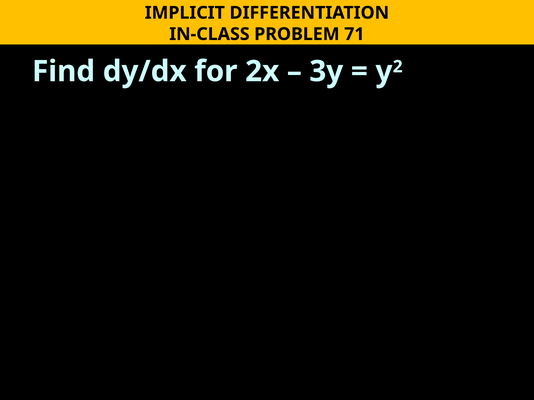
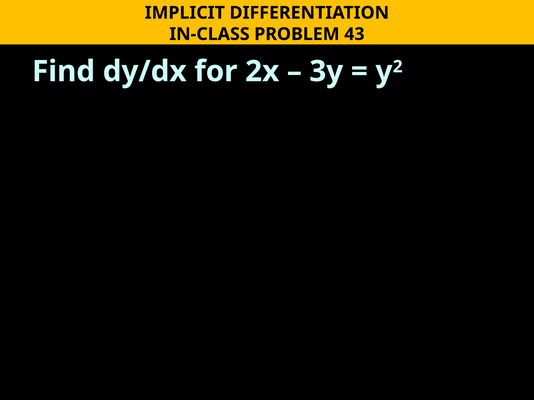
71: 71 -> 43
